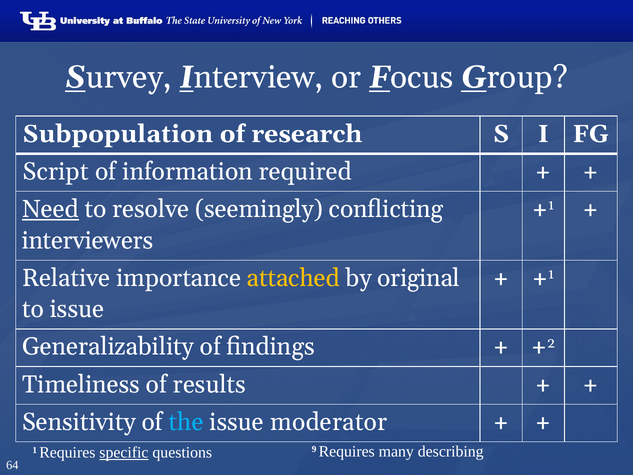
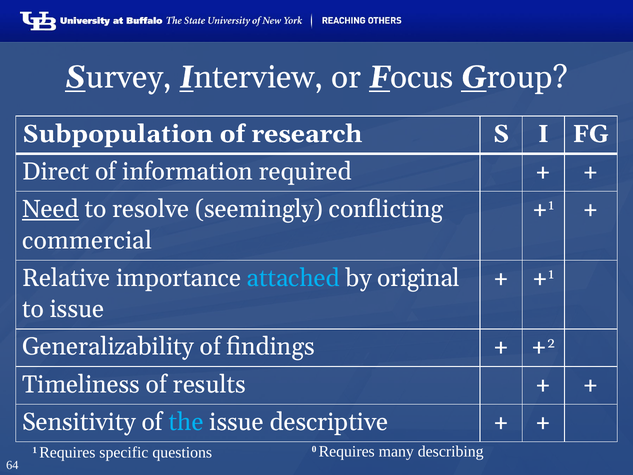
Script: Script -> Direct
interviewers: interviewers -> commercial
attached colour: yellow -> light blue
moderator: moderator -> descriptive
specific underline: present -> none
9: 9 -> 0
